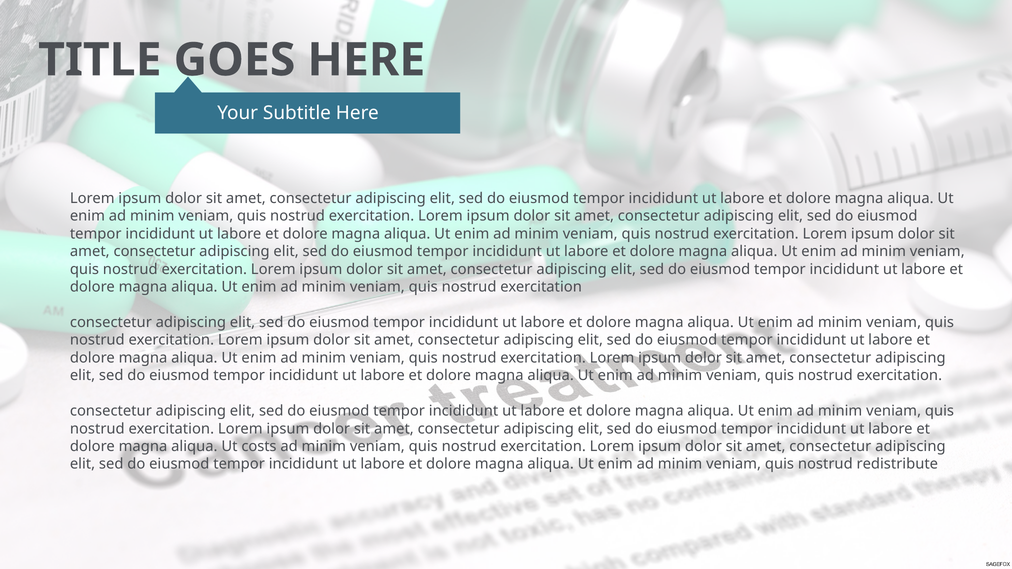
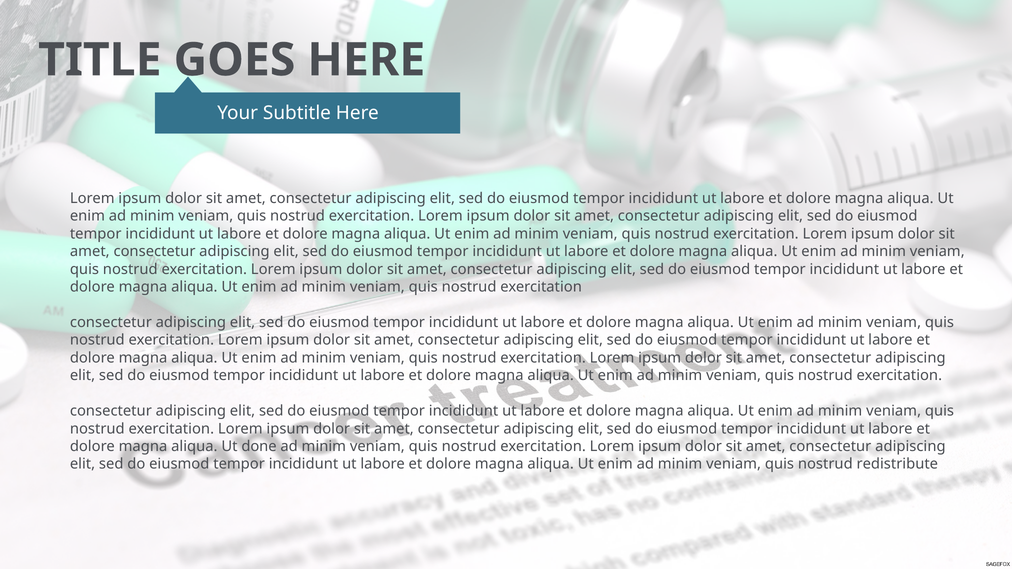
costs: costs -> done
